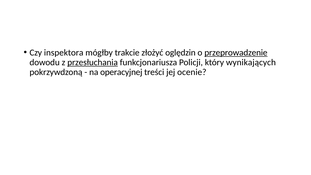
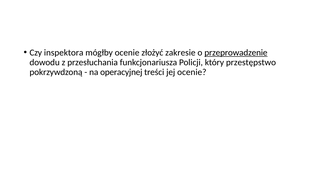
mógłby trakcie: trakcie -> ocenie
oględzin: oględzin -> zakresie
przesłuchania underline: present -> none
wynikających: wynikających -> przestępstwo
